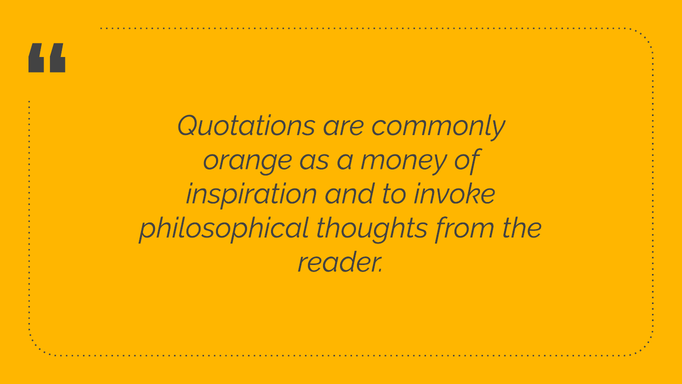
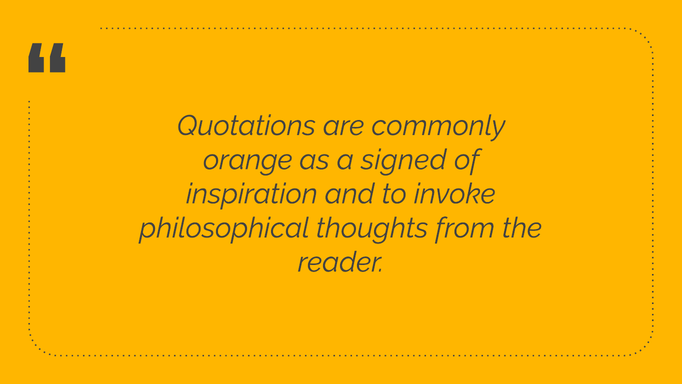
money: money -> signed
